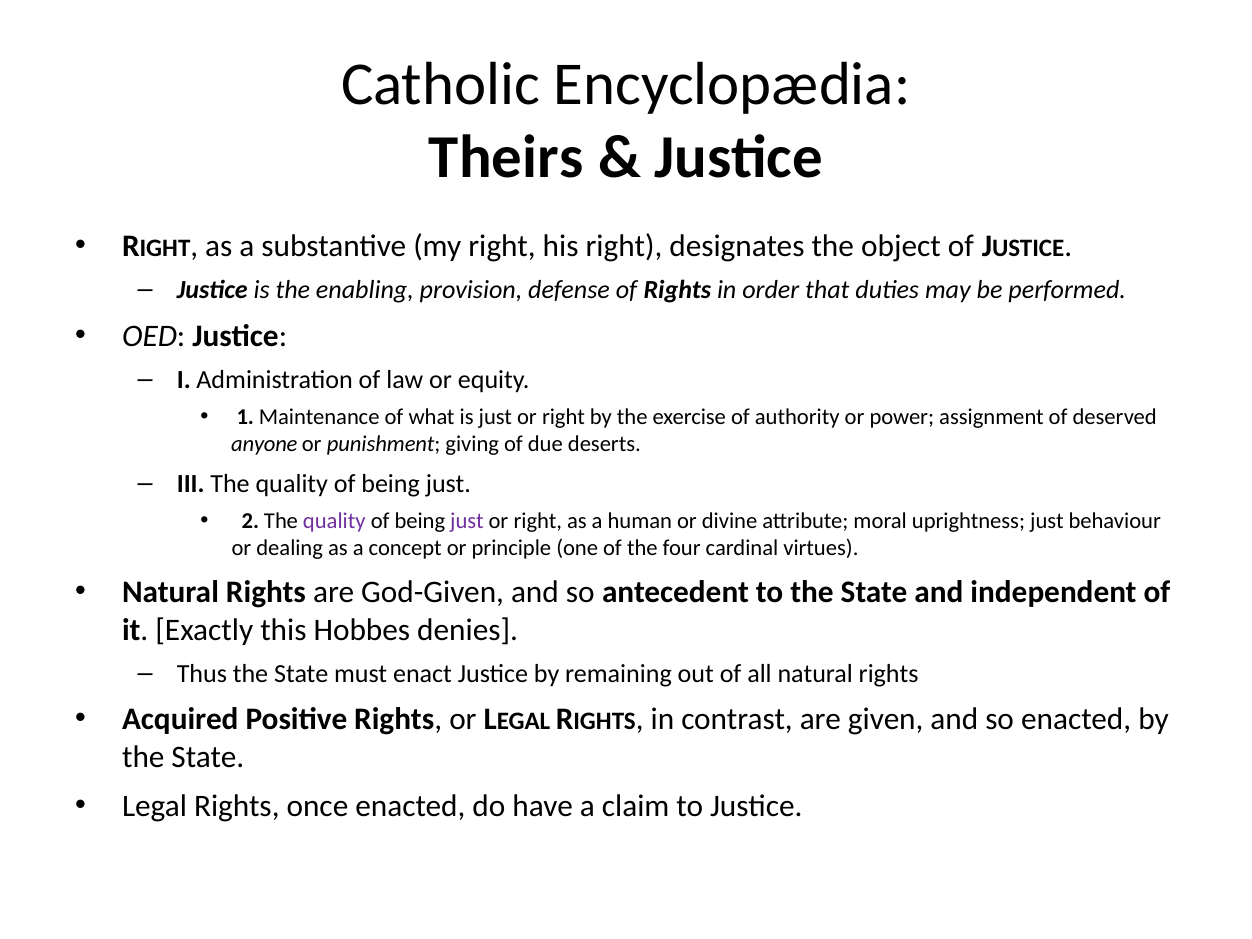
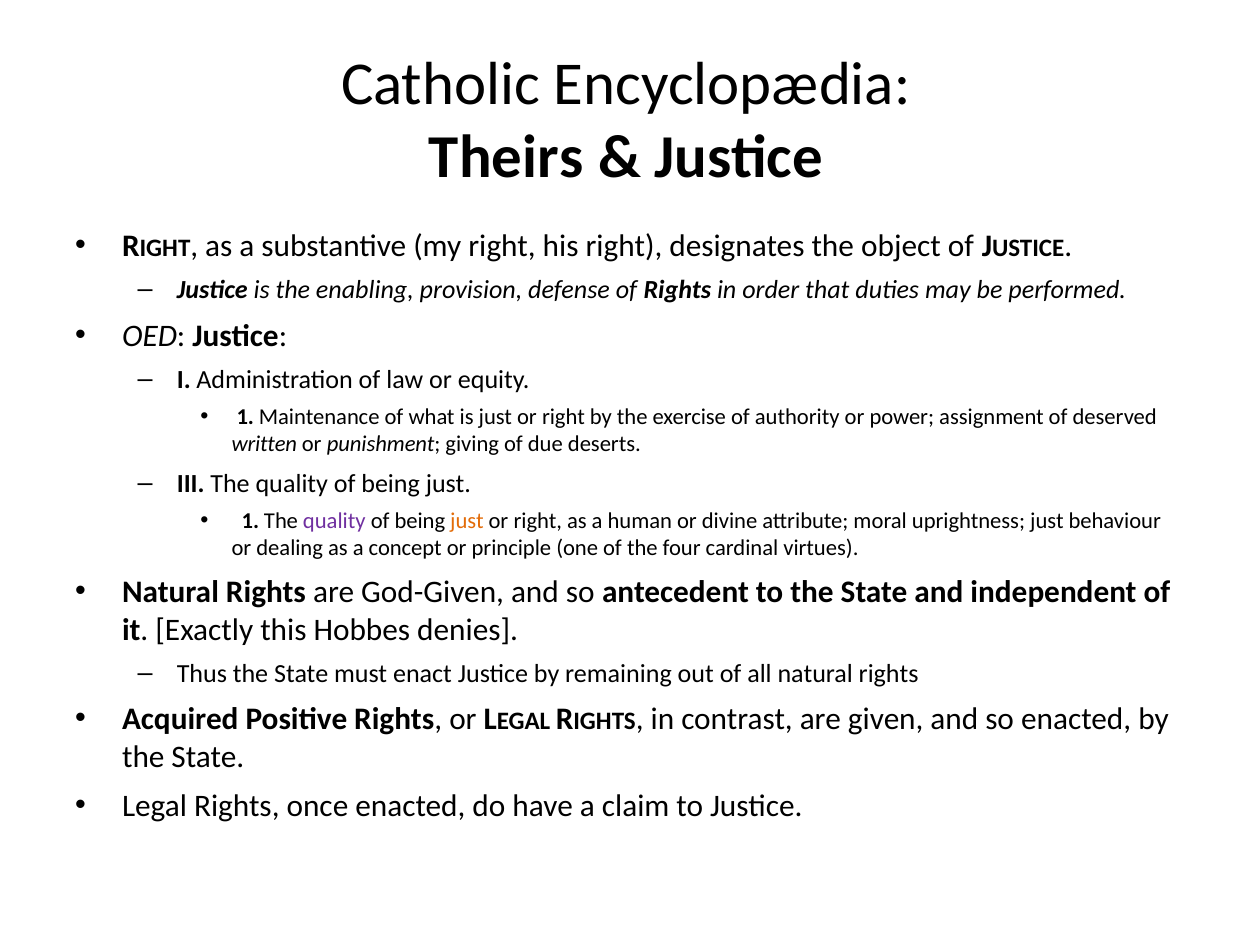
anyone: anyone -> written
2 at (250, 521): 2 -> 1
just at (467, 521) colour: purple -> orange
